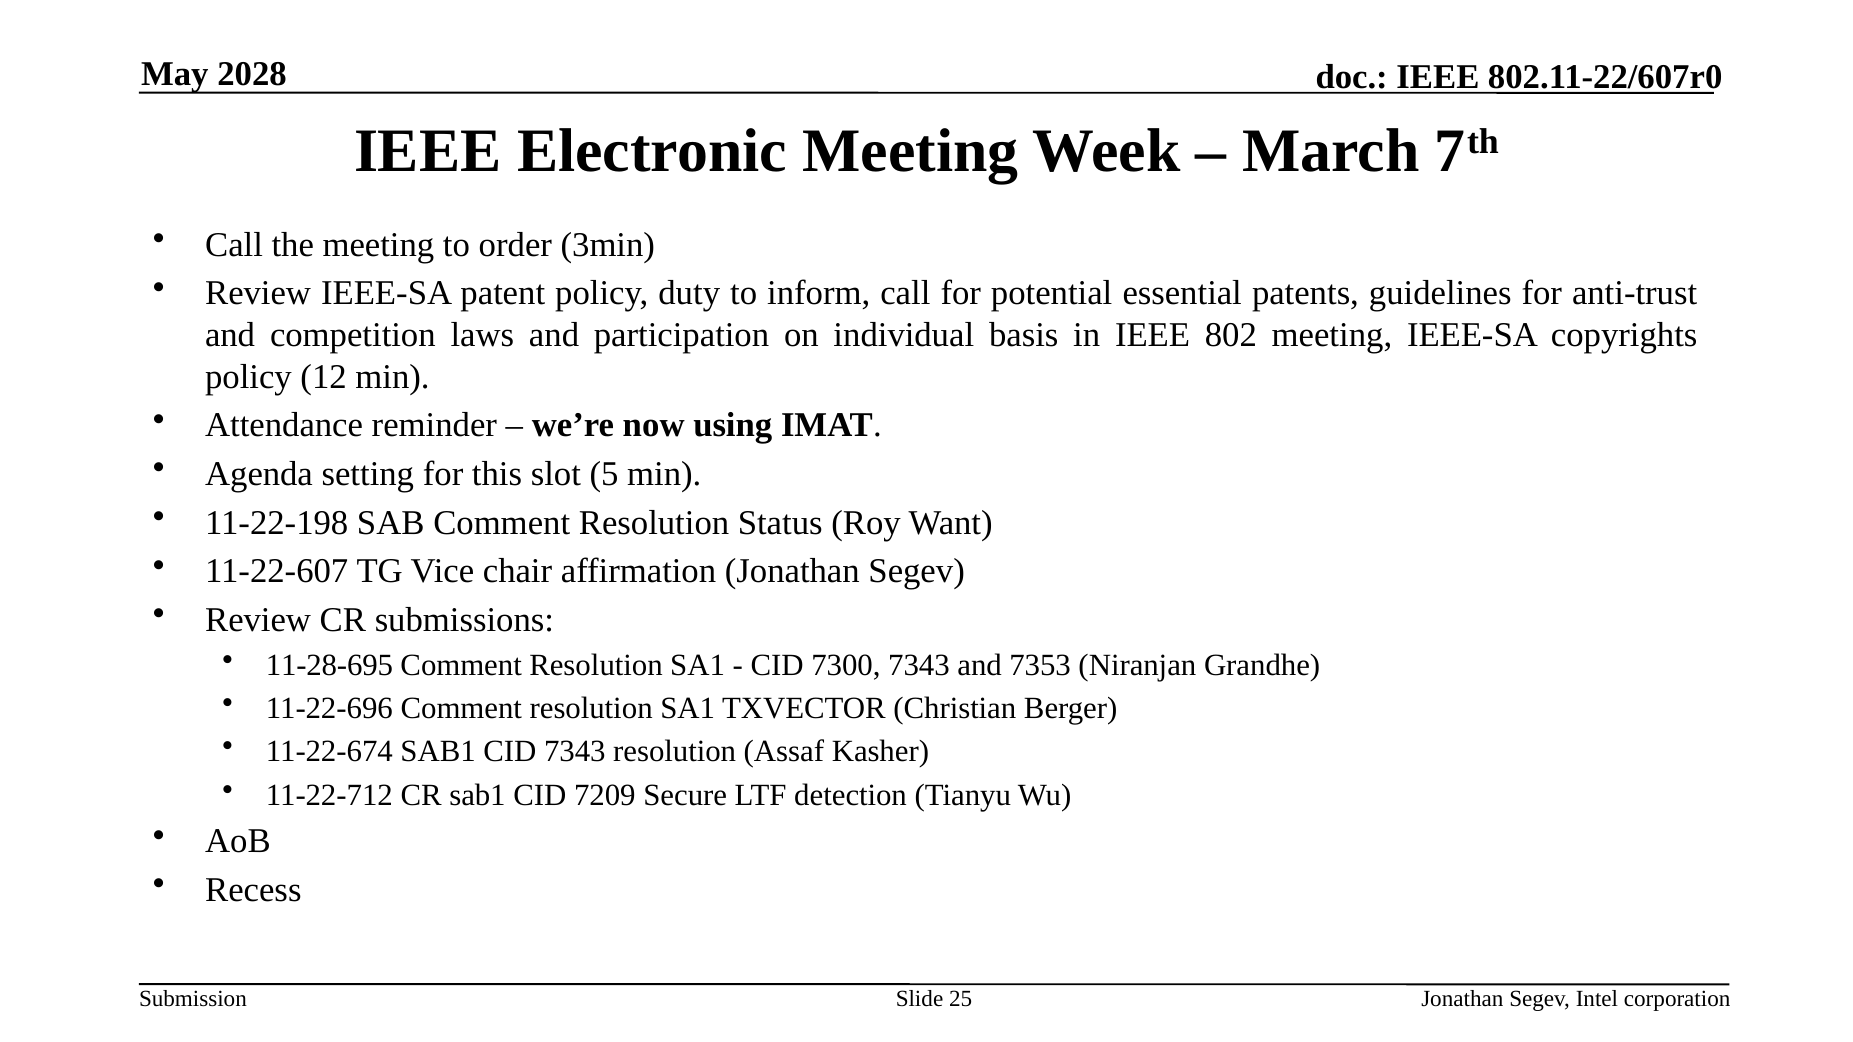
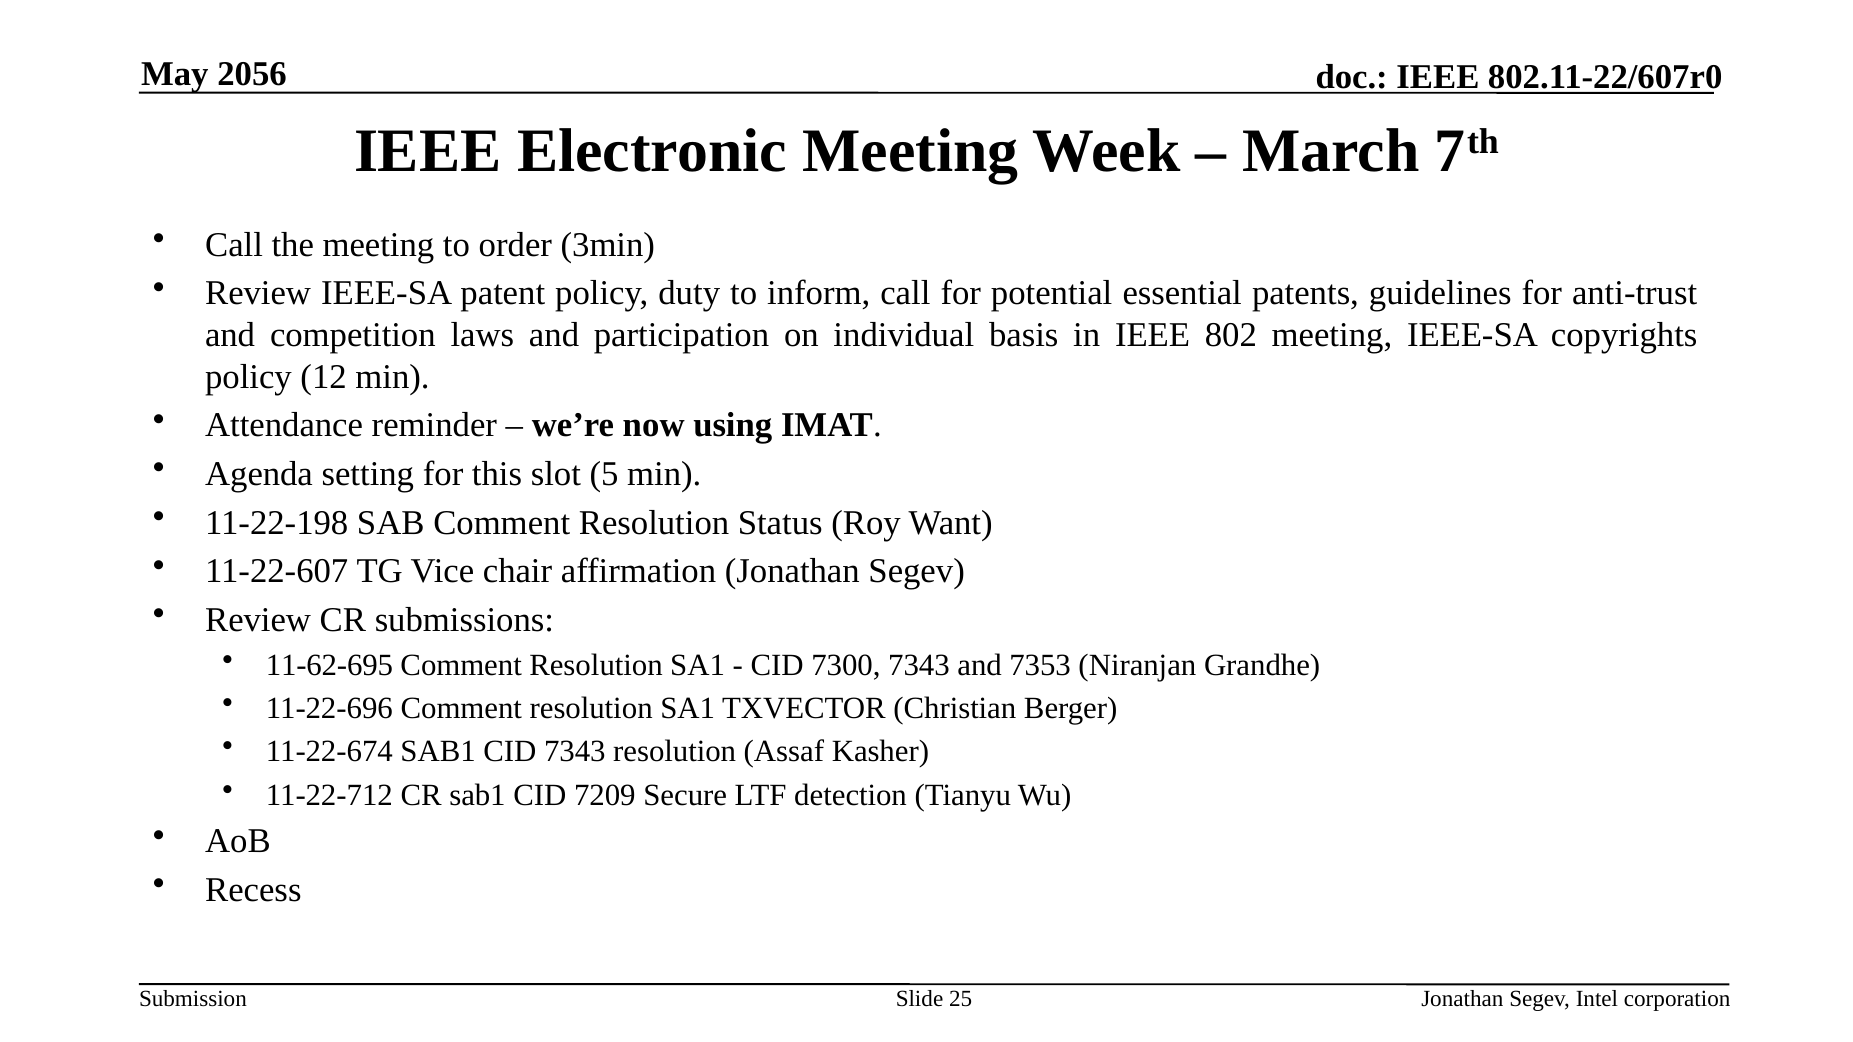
2028: 2028 -> 2056
11-28-695: 11-28-695 -> 11-62-695
